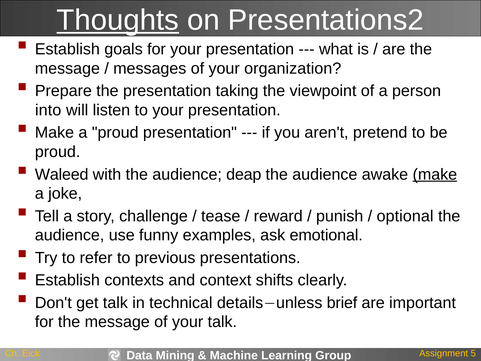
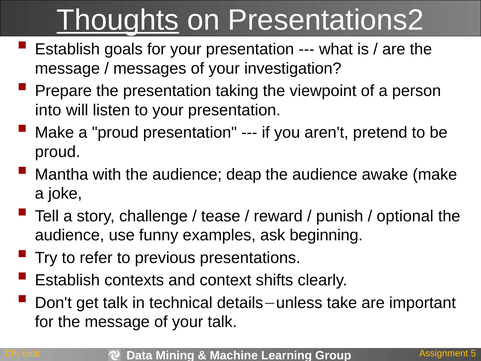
organization: organization -> investigation
Waleed: Waleed -> Mantha
make at (435, 174) underline: present -> none
emotional: emotional -> beginning
brief: brief -> take
